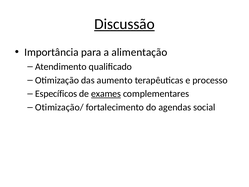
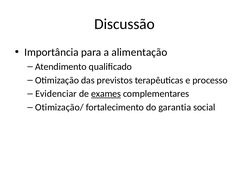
Discussão underline: present -> none
aumento: aumento -> previstos
Específicos: Específicos -> Evidenciar
agendas: agendas -> garantia
